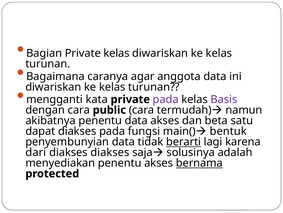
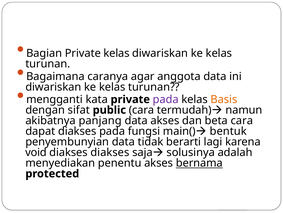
Basis colour: purple -> orange
dengan cara: cara -> sifat
akibatnya penentu: penentu -> panjang
beta satu: satu -> cara
berarti underline: present -> none
dari: dari -> void
